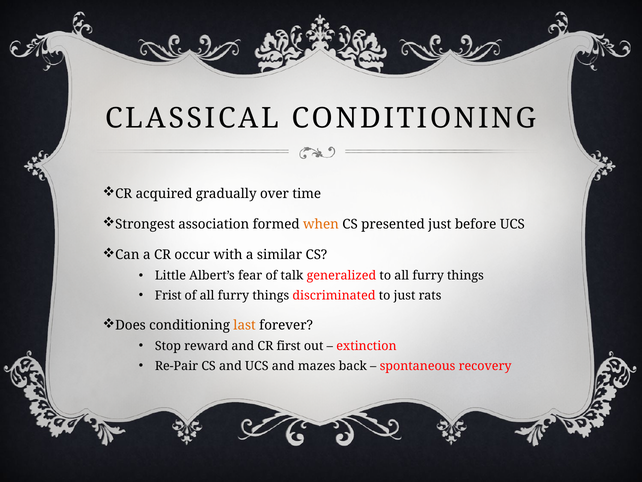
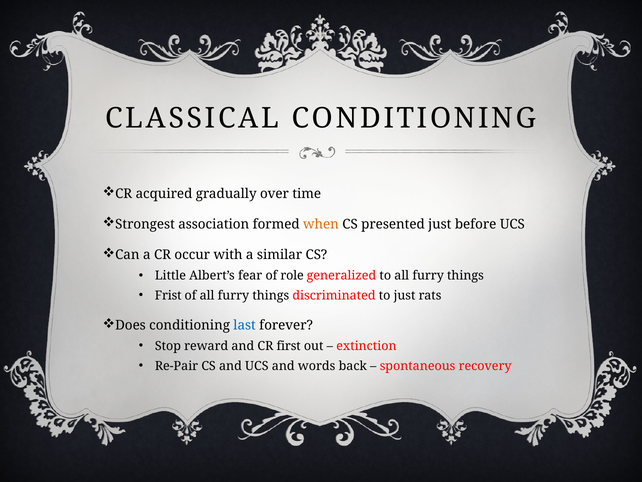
talk: talk -> role
last colour: orange -> blue
mazes: mazes -> words
